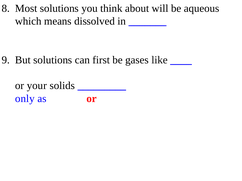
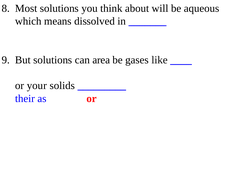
first: first -> area
only: only -> their
